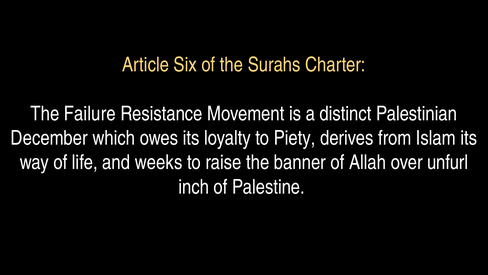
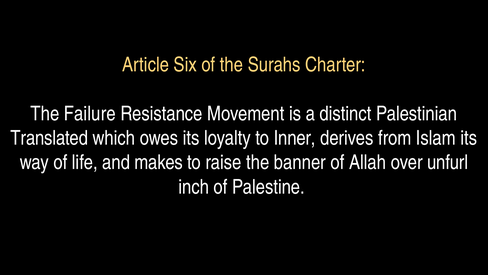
December: December -> Translated
Piety: Piety -> Inner
weeks: weeks -> makes
